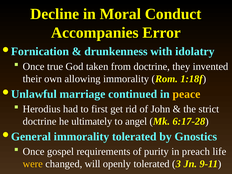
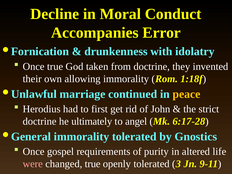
preach: preach -> altered
were colour: yellow -> pink
changed will: will -> true
